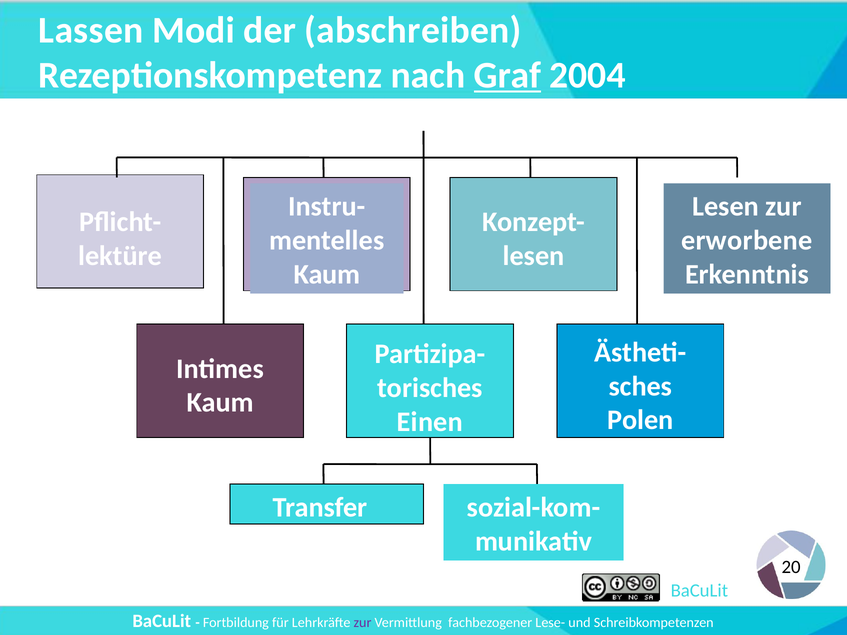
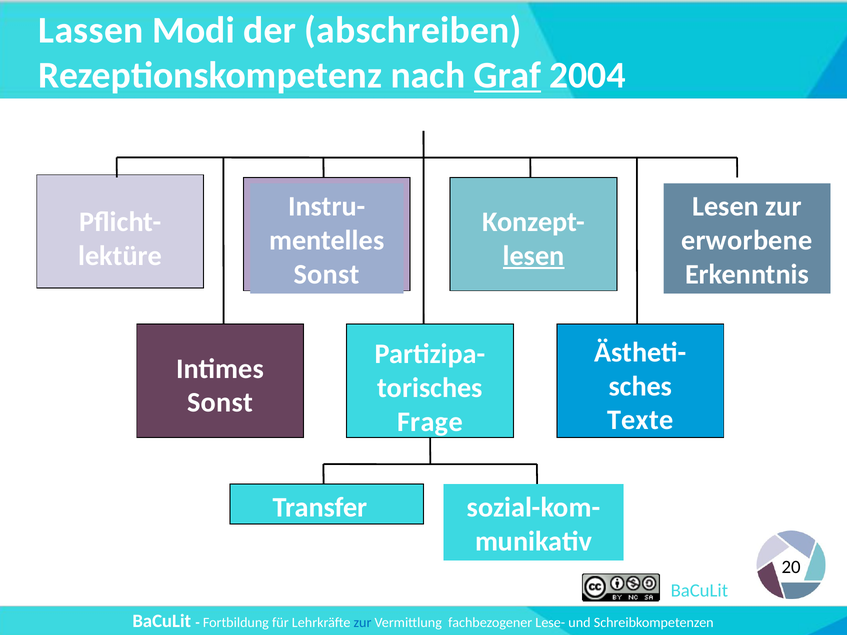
lesen at (534, 256) underline: none -> present
Kaum at (327, 274): Kaum -> Sonst
Kaum at (220, 403): Kaum -> Sonst
Polen: Polen -> Texte
Einen: Einen -> Frage
zur at (362, 623) colour: purple -> blue
